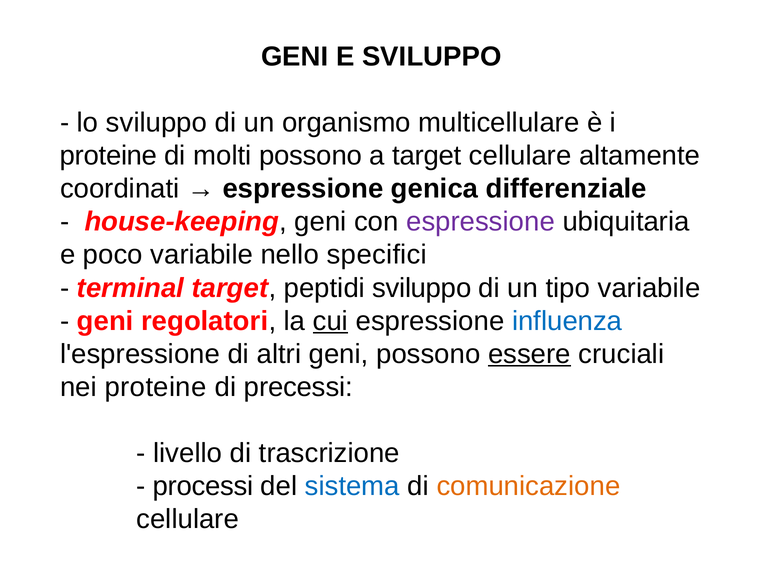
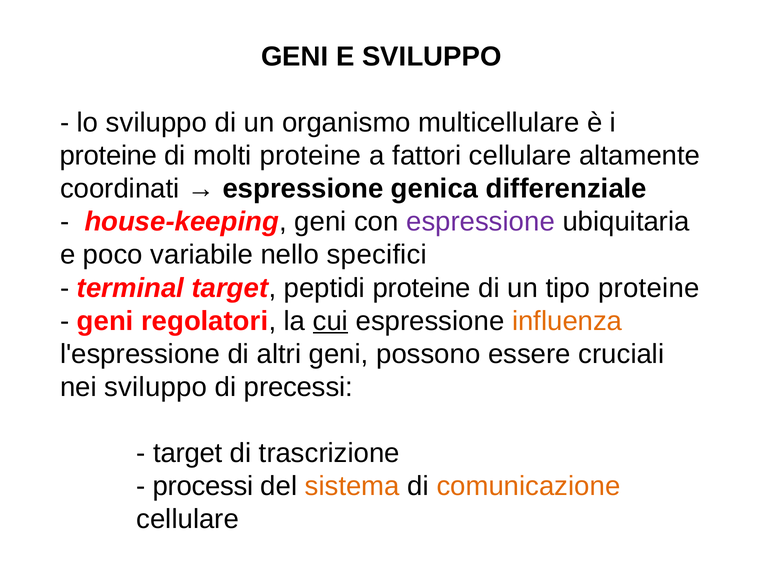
molti possono: possono -> proteine
a target: target -> fattori
peptidi sviluppo: sviluppo -> proteine
tipo variabile: variabile -> proteine
influenza colour: blue -> orange
essere underline: present -> none
nei proteine: proteine -> sviluppo
livello at (188, 453): livello -> target
sistema colour: blue -> orange
